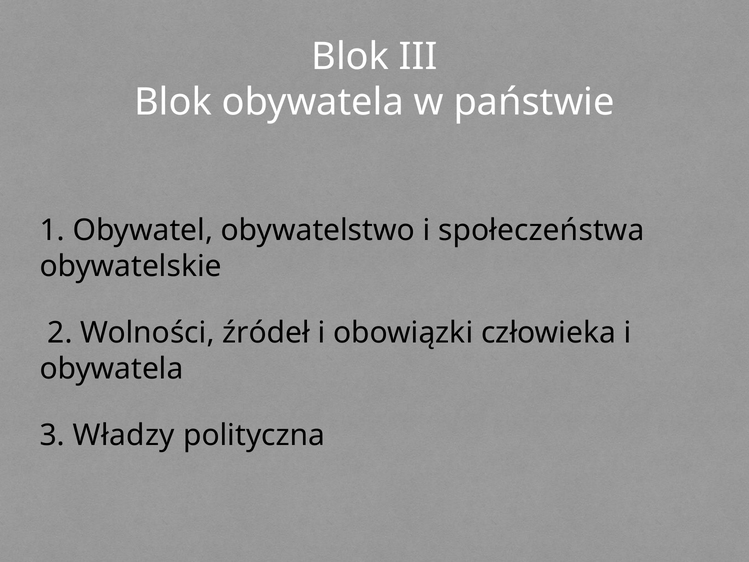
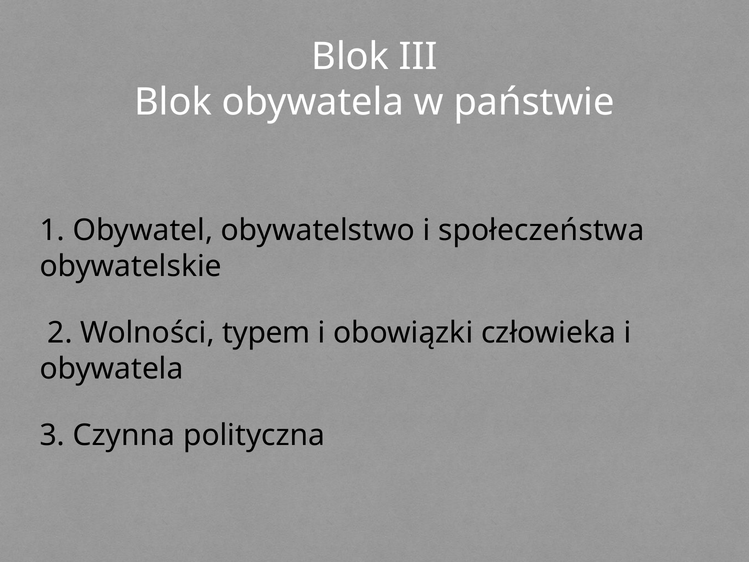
źródeł: źródeł -> typem
Władzy: Władzy -> Czynna
